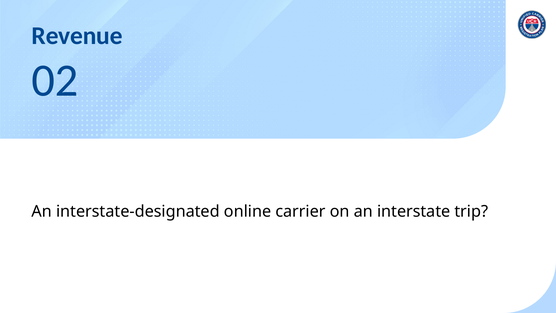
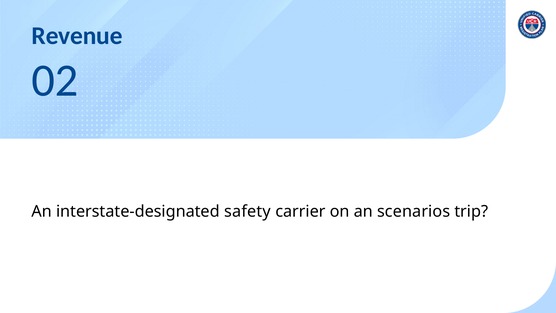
online: online -> safety
interstate: interstate -> scenarios
